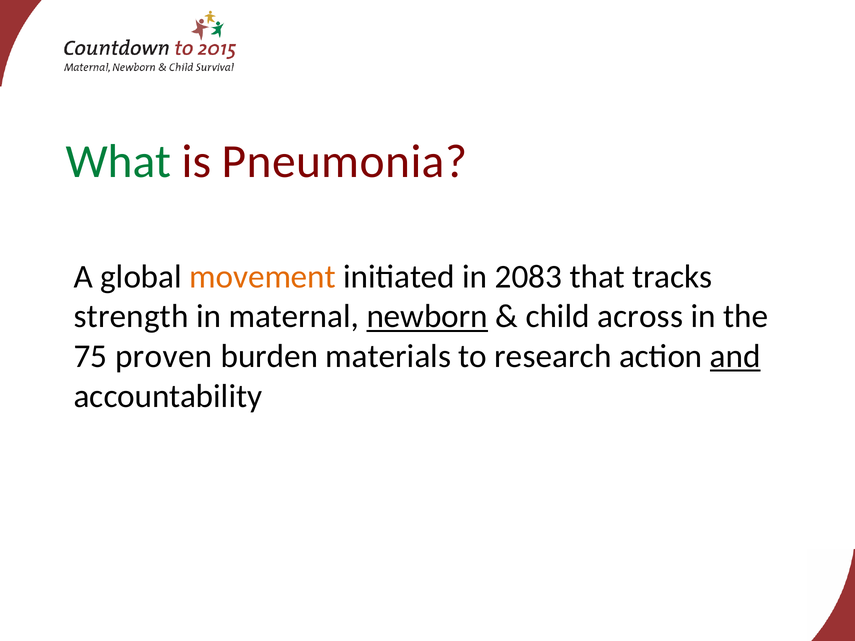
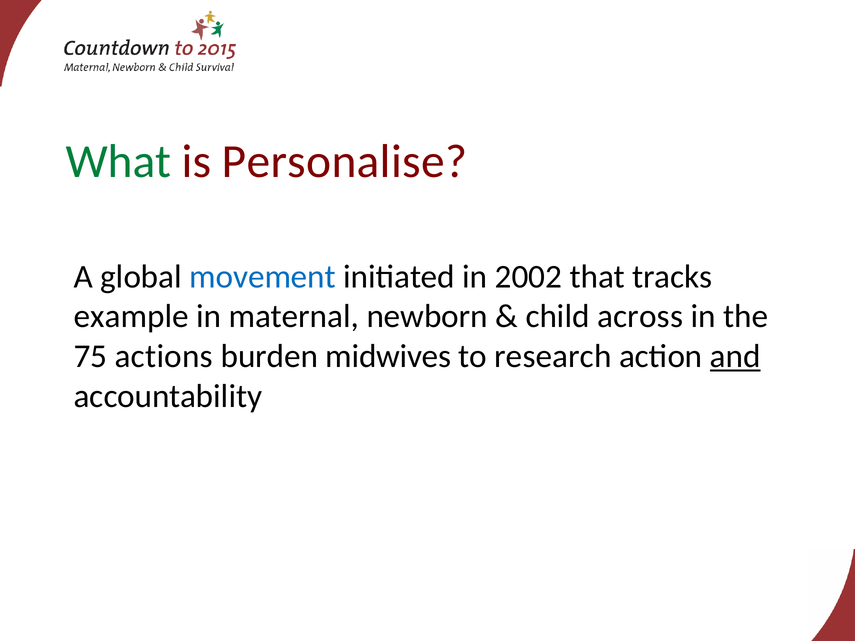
Pneumonia: Pneumonia -> Personalise
movement colour: orange -> blue
2083: 2083 -> 2002
strength: strength -> example
newborn underline: present -> none
proven: proven -> actions
materials: materials -> midwives
